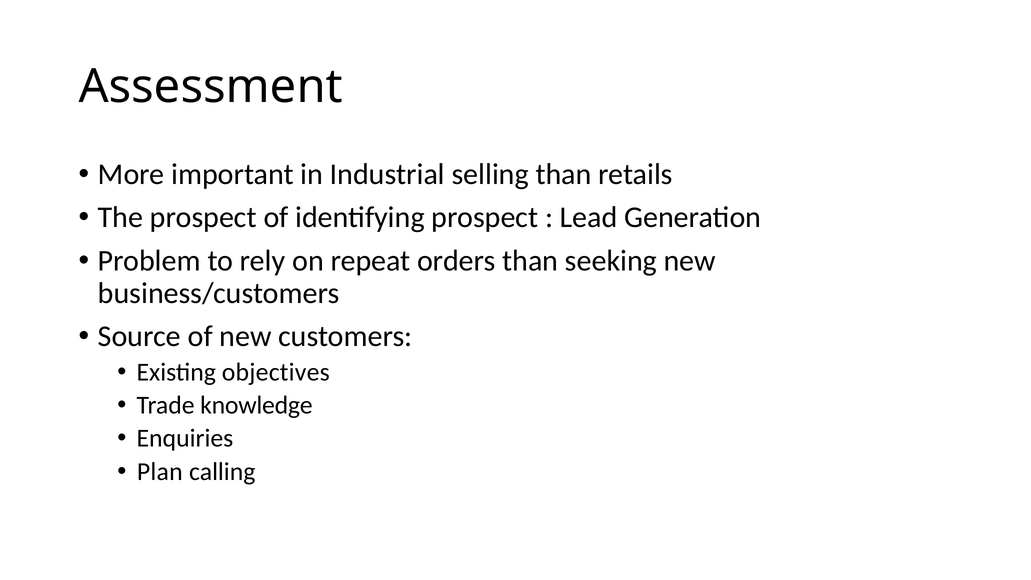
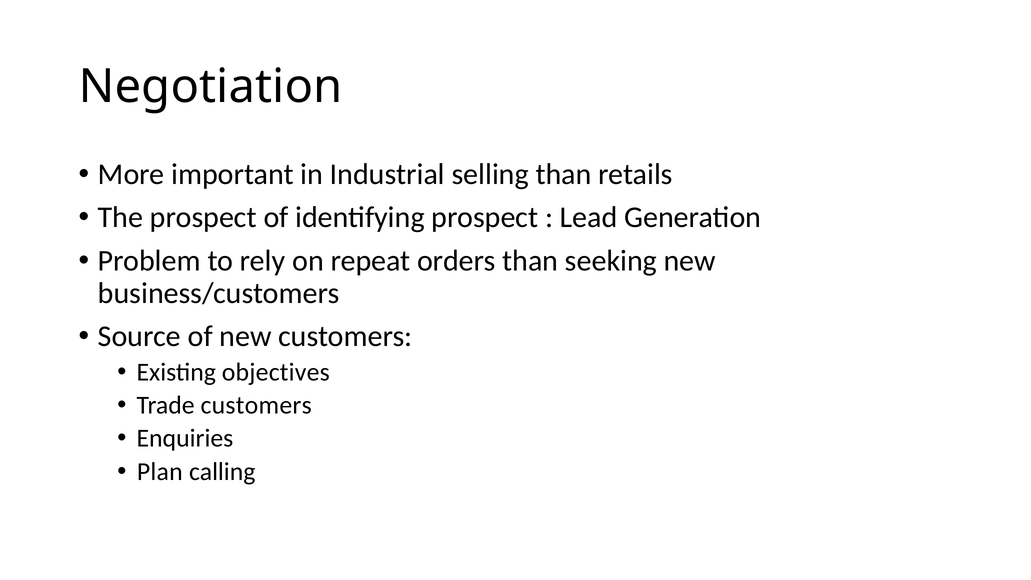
Assessment: Assessment -> Negotiation
Trade knowledge: knowledge -> customers
